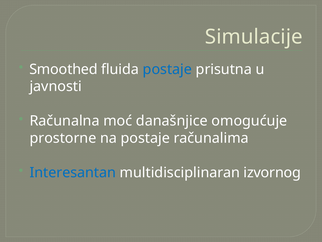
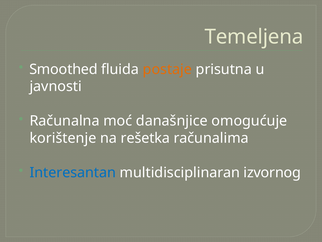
Simulacije: Simulacije -> Temeljena
postaje at (167, 69) colour: blue -> orange
prostorne: prostorne -> korištenje
na postaje: postaje -> rešetka
